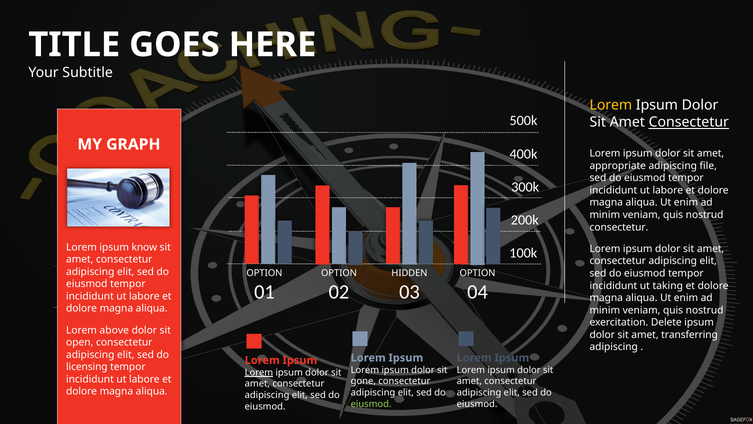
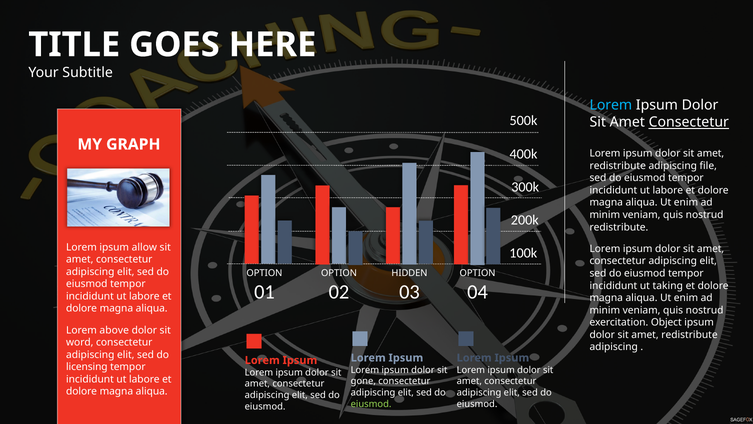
Lorem at (611, 105) colour: yellow -> light blue
appropriate at (618, 166): appropriate -> redistribute
consectetur at (619, 227): consectetur -> redistribute
know: know -> allow
Delete: Delete -> Object
transferring at (690, 334): transferring -> redistribute
open: open -> word
Lorem at (259, 372) underline: present -> none
